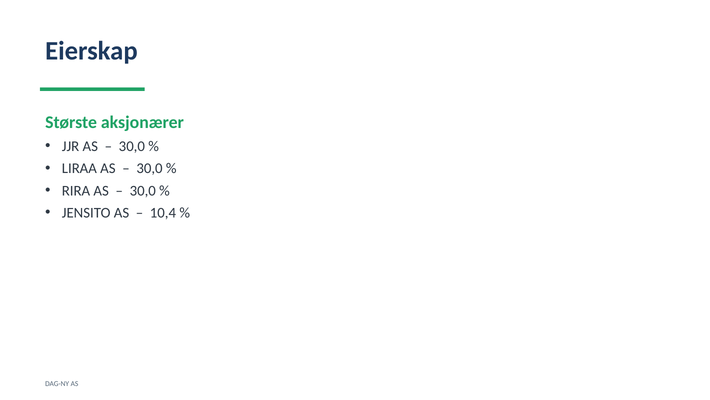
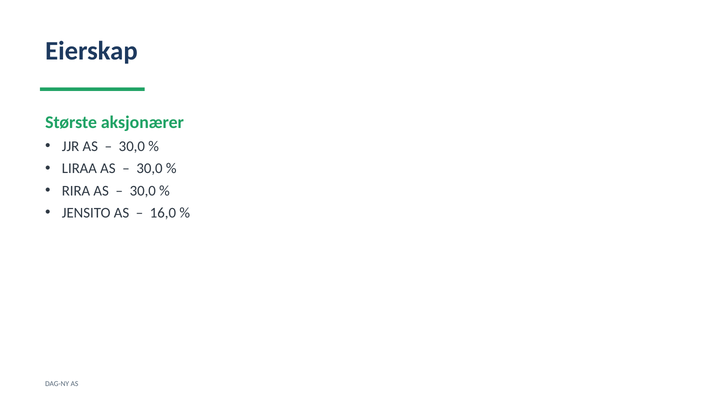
10,4: 10,4 -> 16,0
